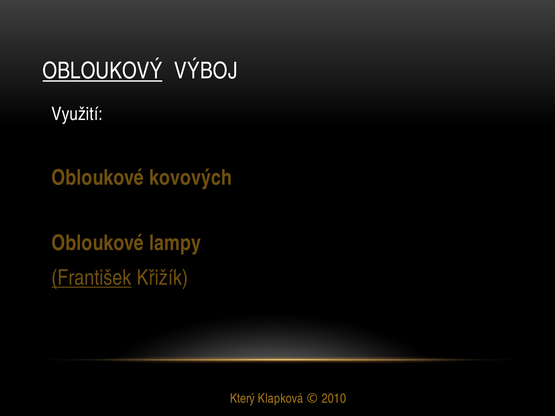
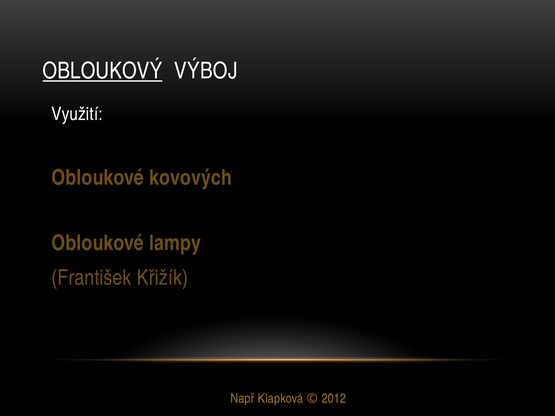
František underline: present -> none
Který: Který -> Např
2010: 2010 -> 2012
